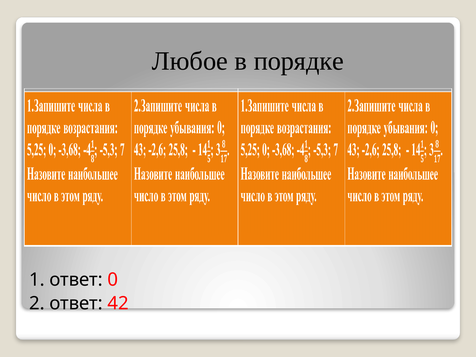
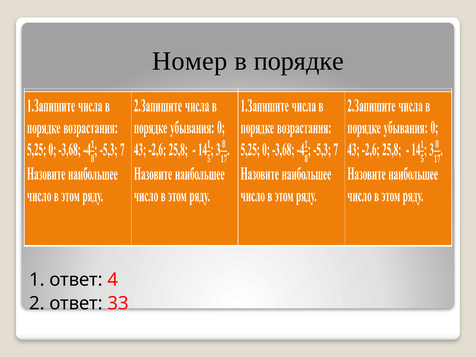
Любое: Любое -> Номер
0: 0 -> 4
42: 42 -> 33
